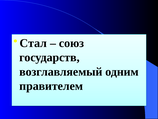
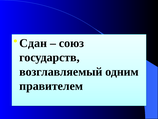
Стал: Стал -> Сдан
